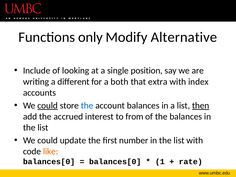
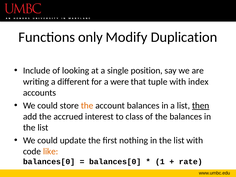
Alternative: Alternative -> Duplication
both: both -> were
extra: extra -> tuple
could at (48, 106) underline: present -> none
the at (87, 106) colour: blue -> orange
from: from -> class
number: number -> nothing
